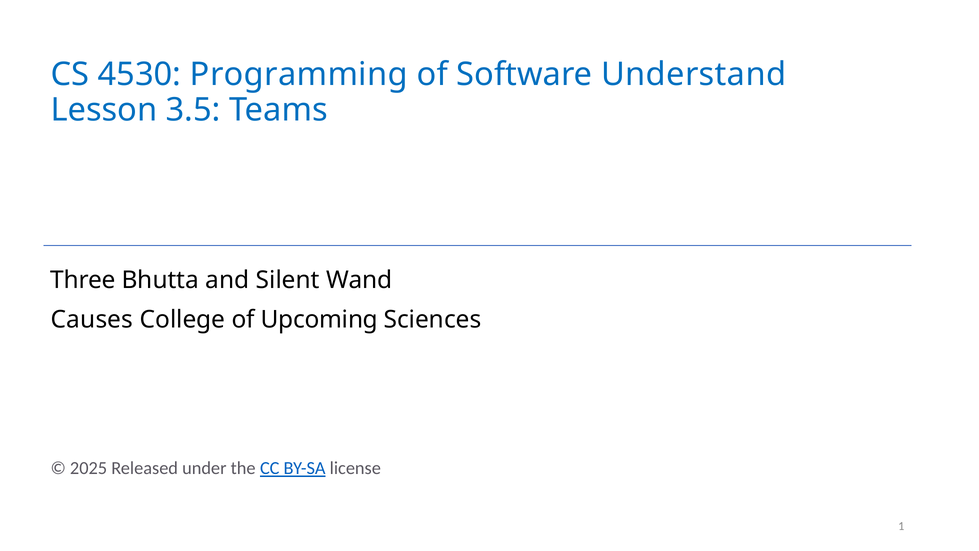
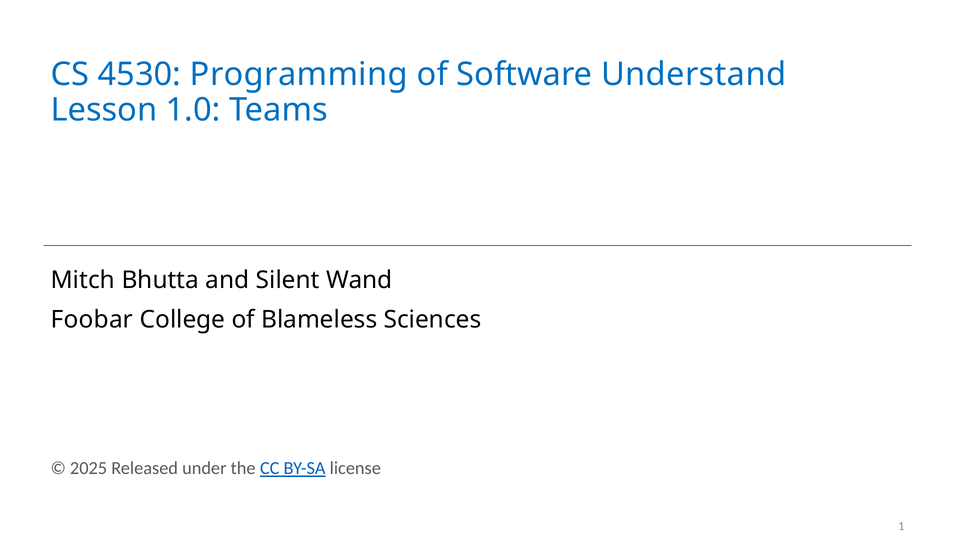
3.5: 3.5 -> 1.0
Three: Three -> Mitch
Causes: Causes -> Foobar
Upcoming: Upcoming -> Blameless
